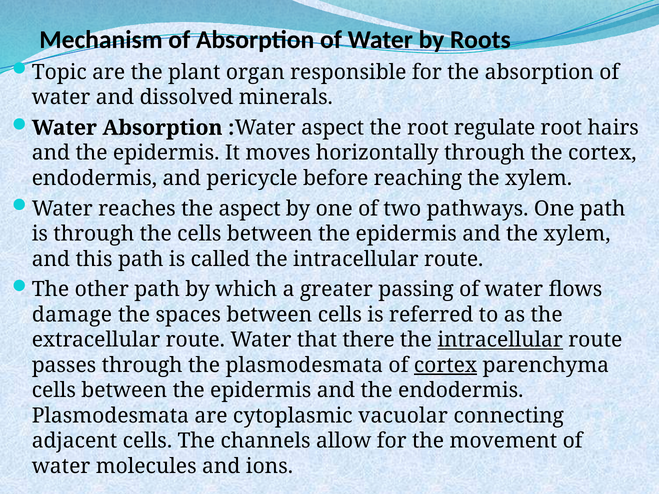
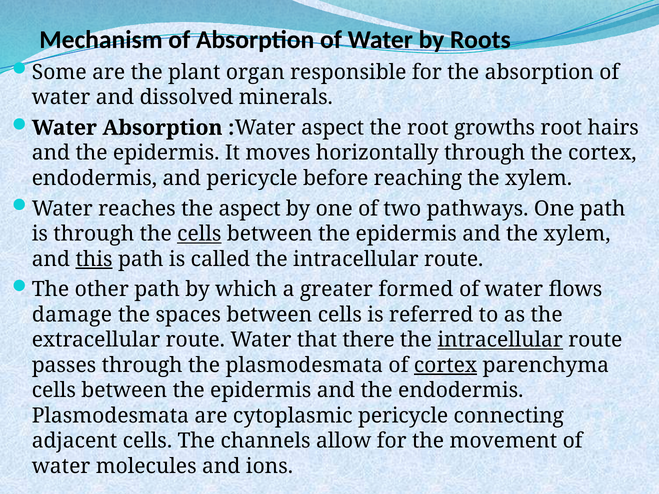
Topic: Topic -> Some
regulate: regulate -> growths
cells at (199, 234) underline: none -> present
this underline: none -> present
passing: passing -> formed
cytoplasmic vacuolar: vacuolar -> pericycle
